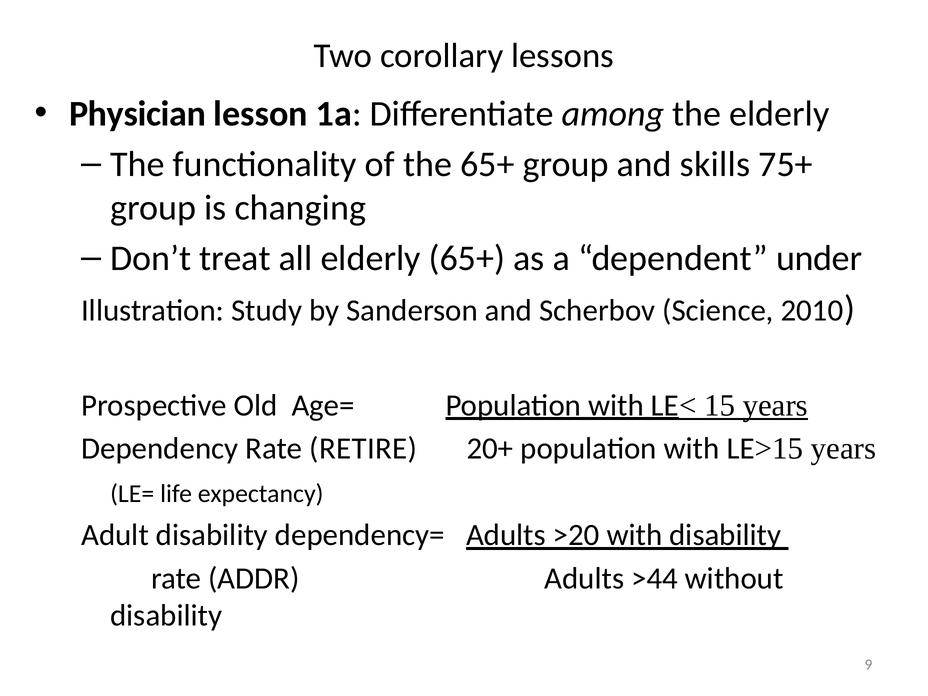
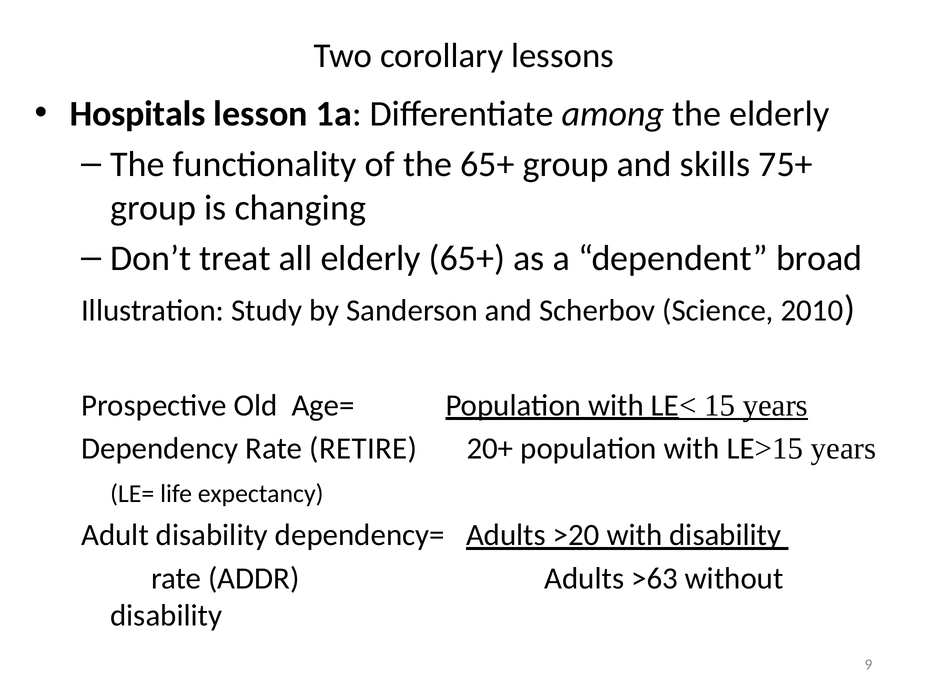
Physician: Physician -> Hospitals
under: under -> broad
>44: >44 -> >63
